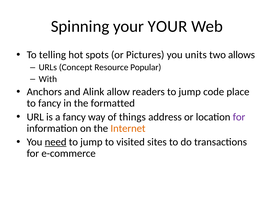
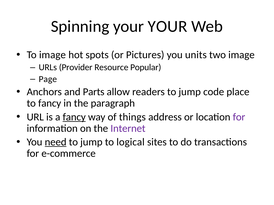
To telling: telling -> image
two allows: allows -> image
Concept: Concept -> Provider
With: With -> Page
Alink: Alink -> Parts
formatted: formatted -> paragraph
fancy at (74, 117) underline: none -> present
Internet colour: orange -> purple
visited: visited -> logical
